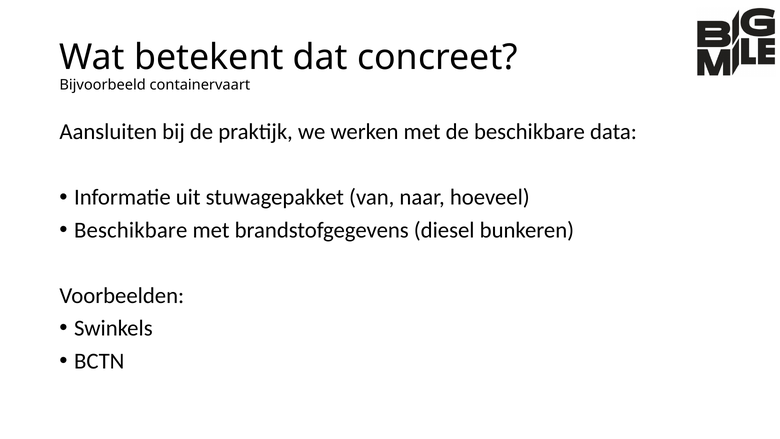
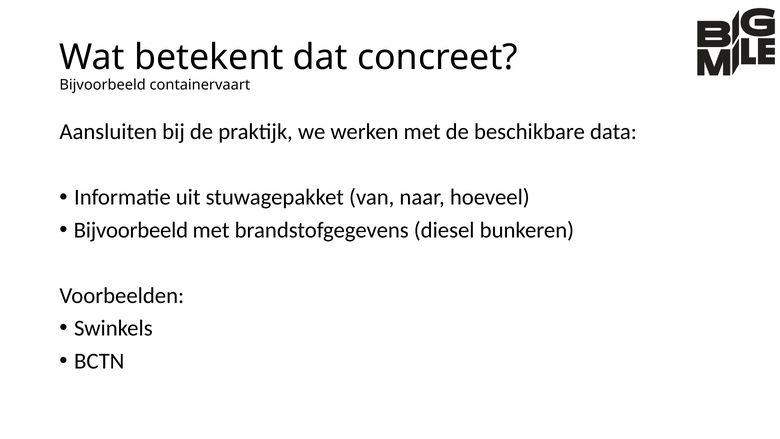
Beschikbare at (131, 230): Beschikbare -> Bijvoorbeeld
